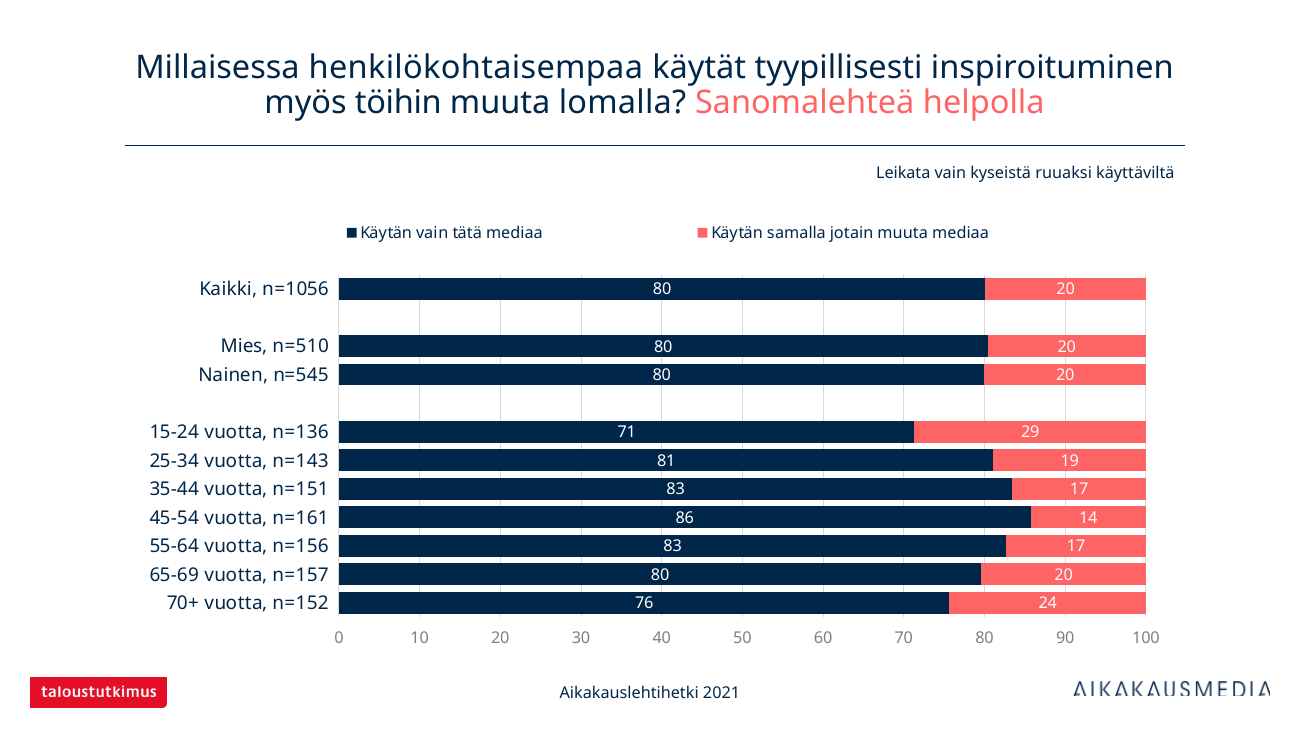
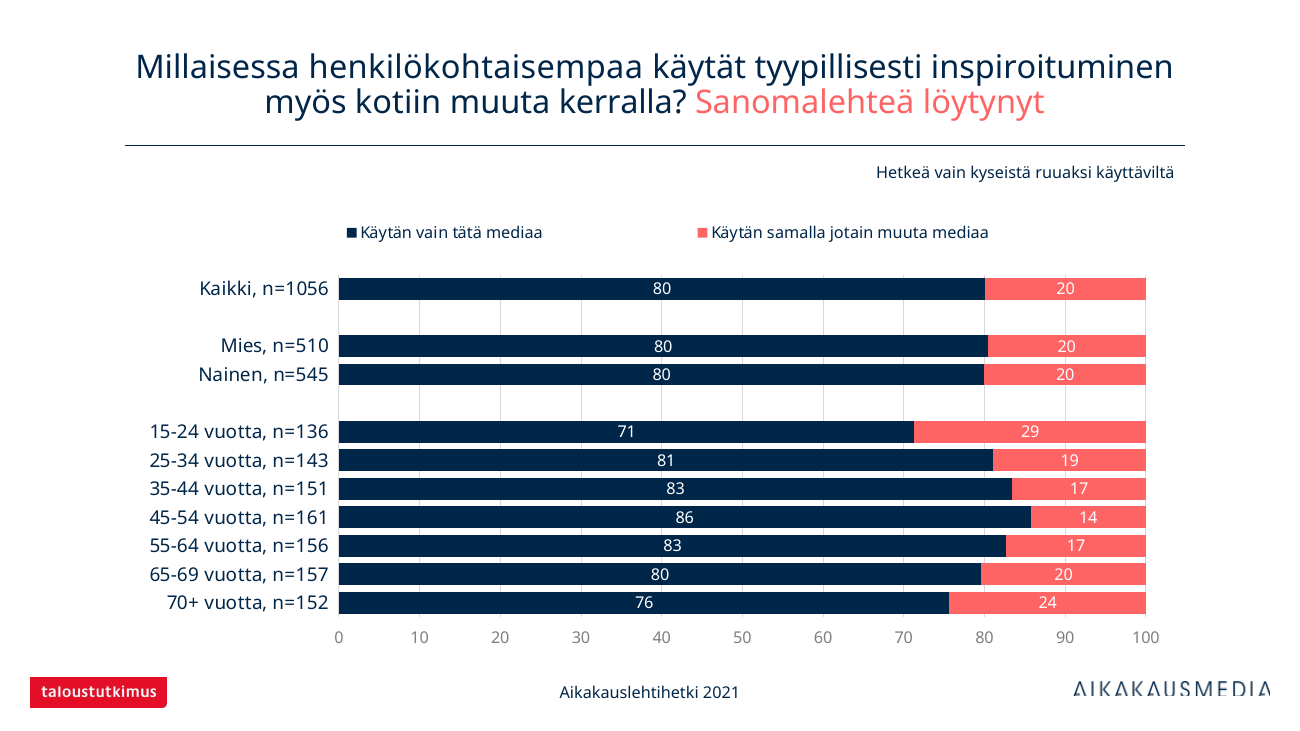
töihin: töihin -> kotiin
lomalla: lomalla -> kerralla
helpolla: helpolla -> löytynyt
Leikata: Leikata -> Hetkeä
